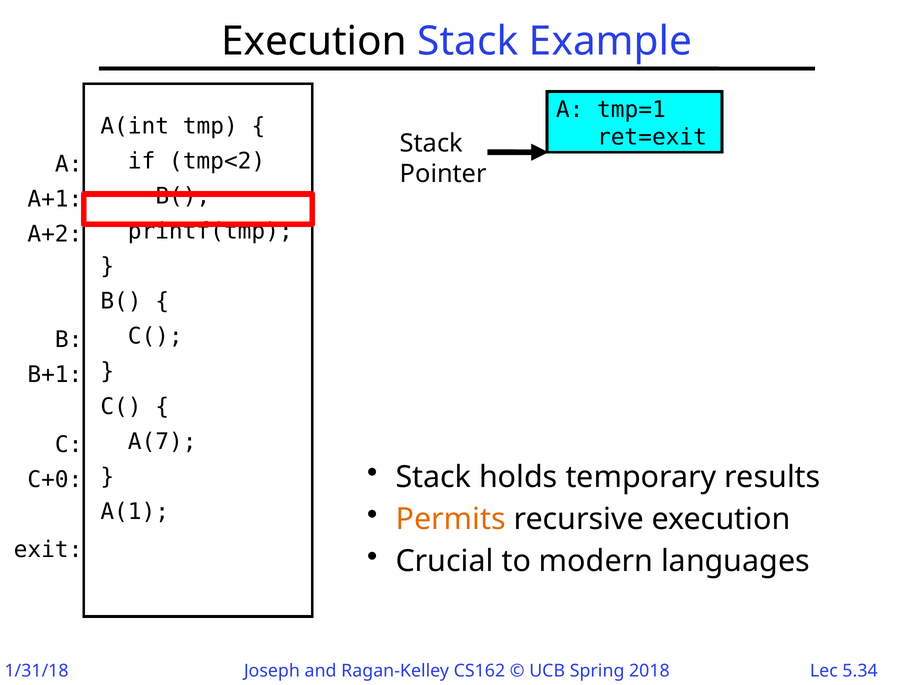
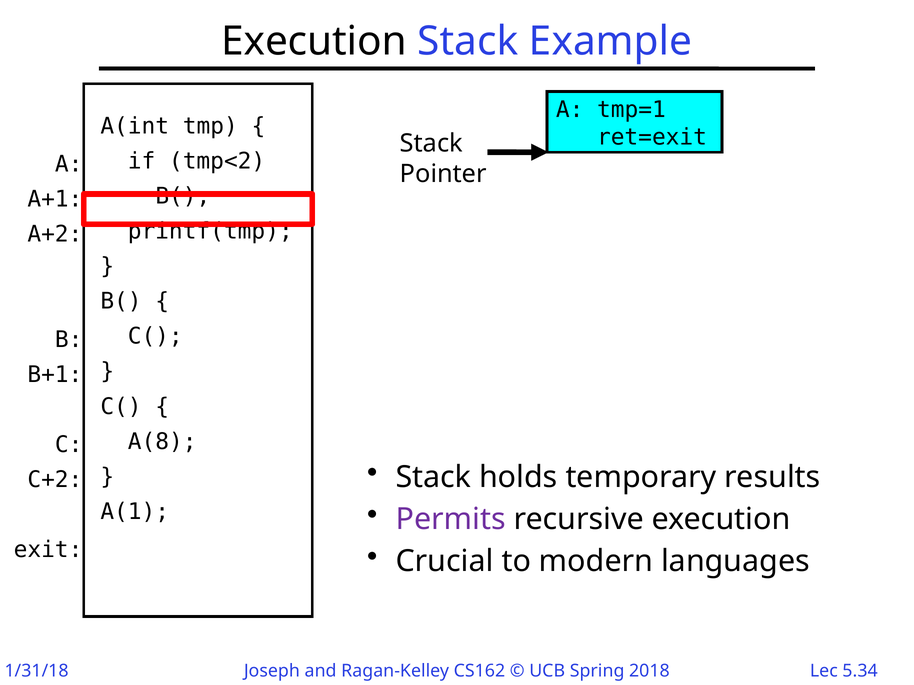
A(7: A(7 -> A(8
C+0: C+0 -> C+2
Permits colour: orange -> purple
